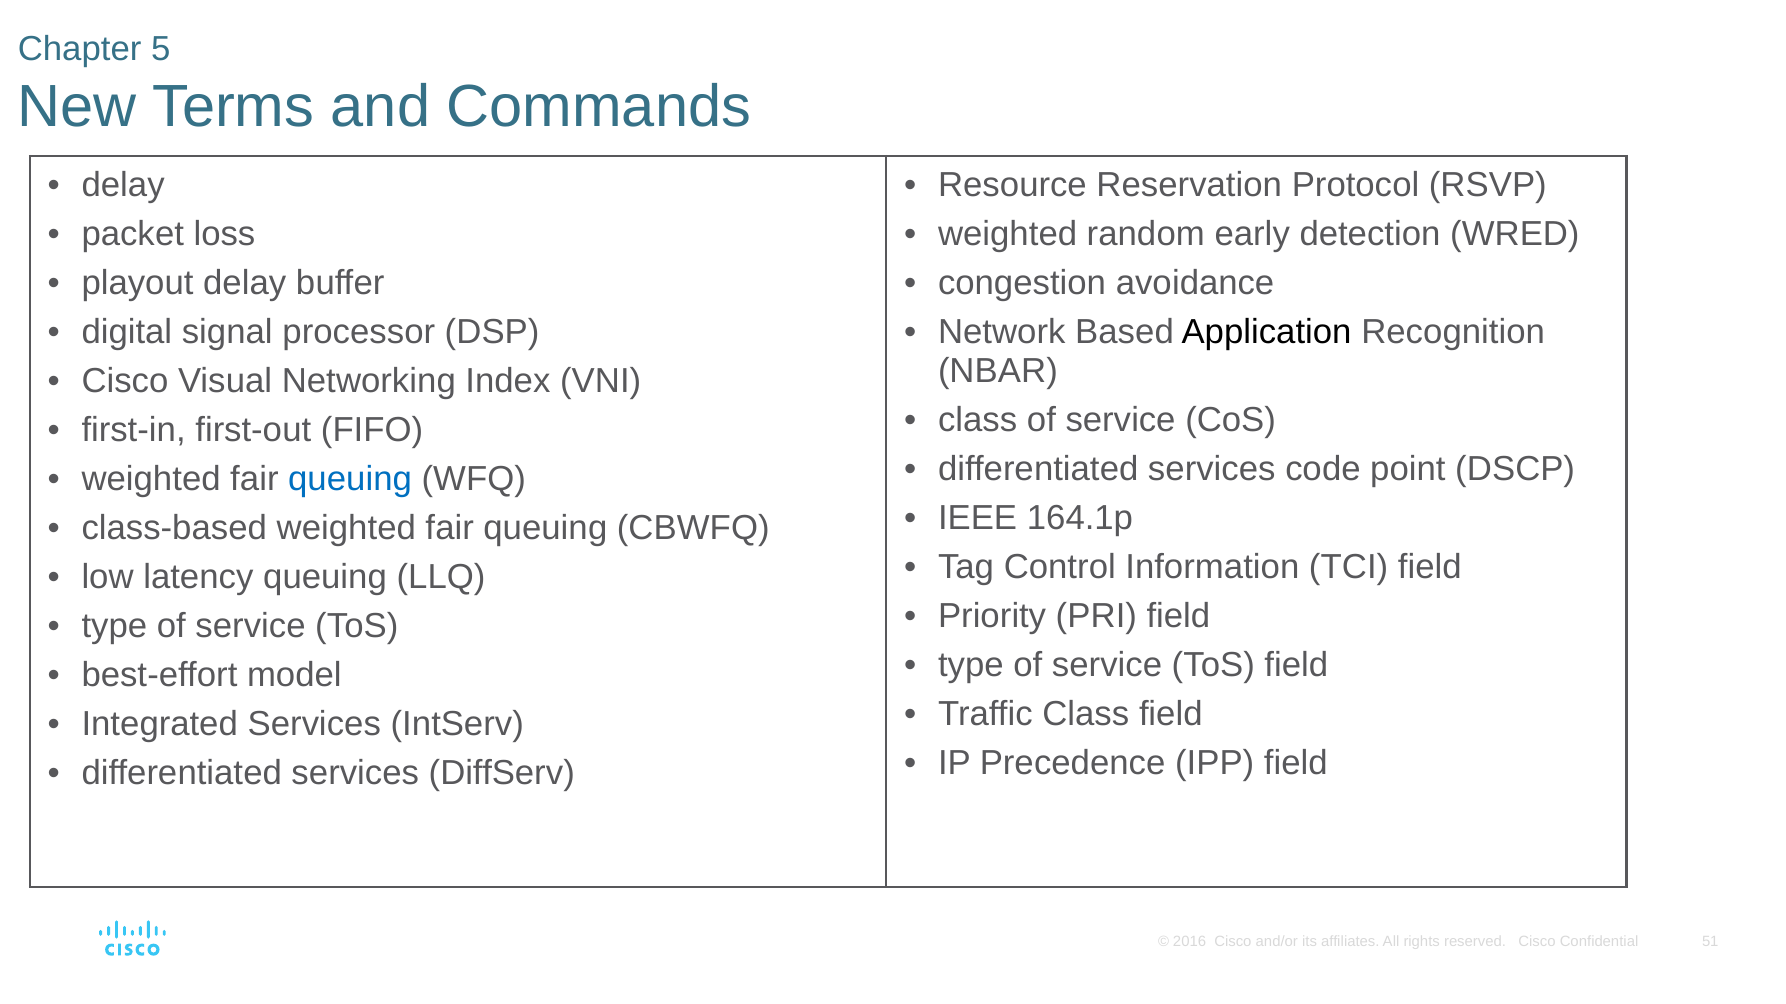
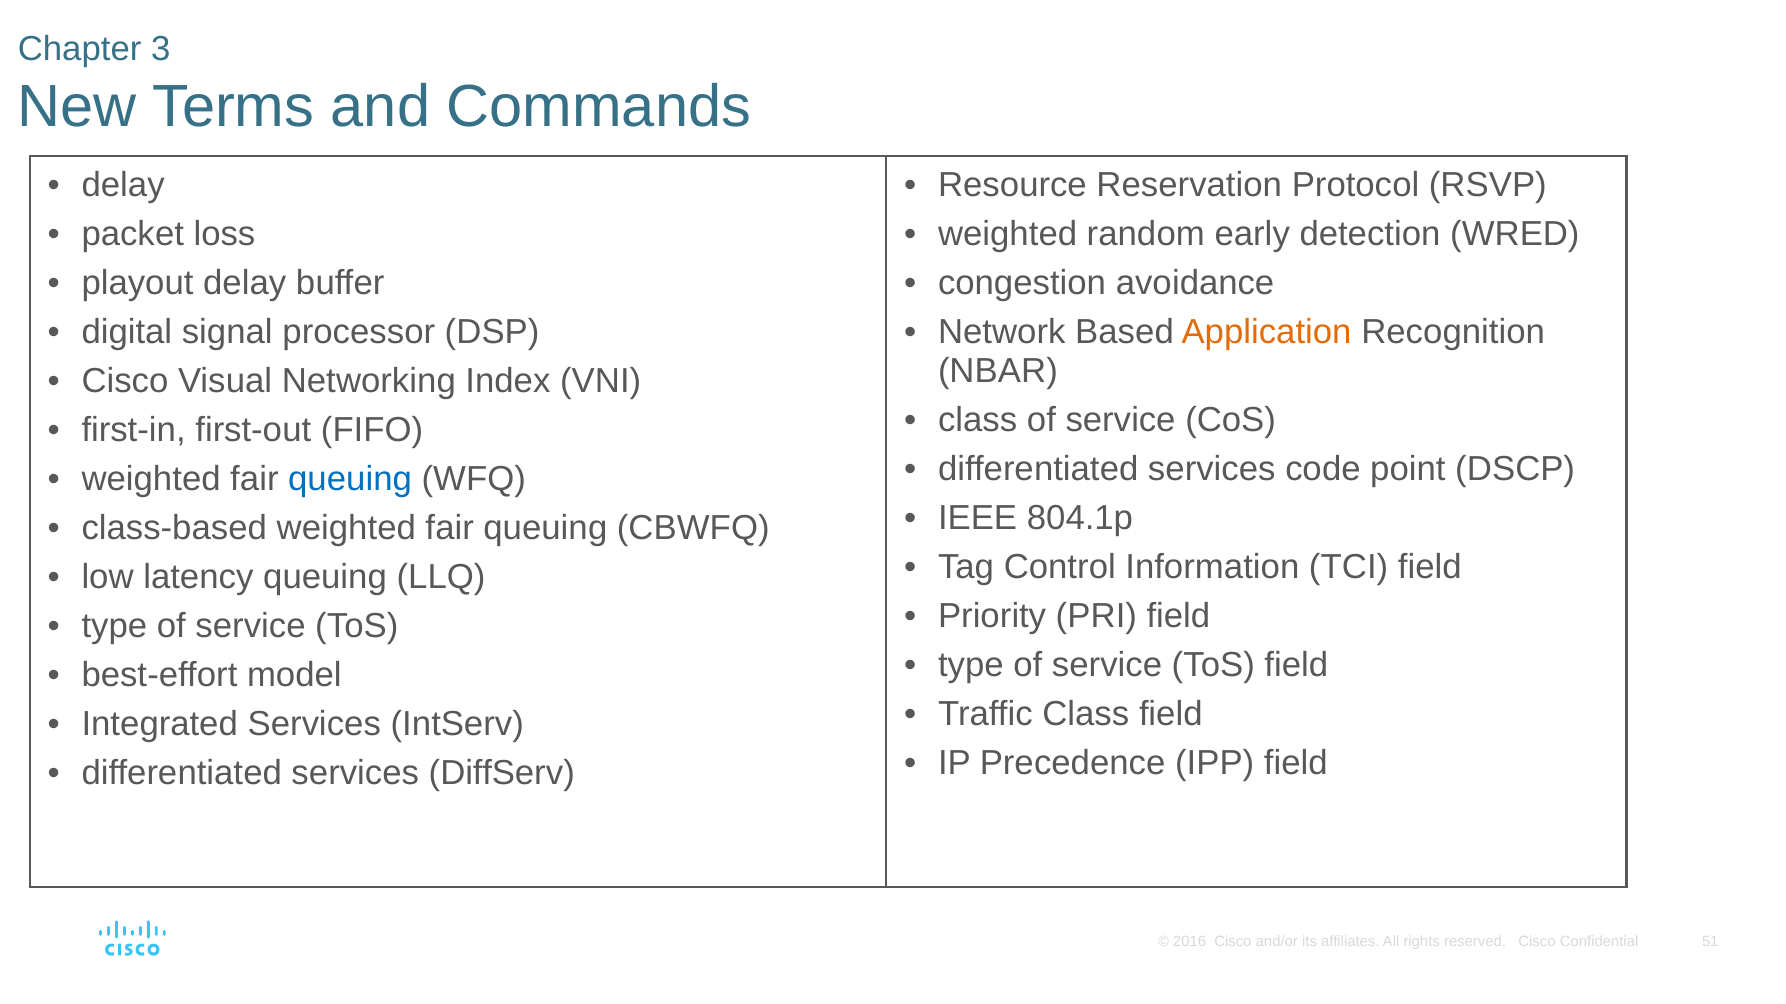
5: 5 -> 3
Application colour: black -> orange
164.1p: 164.1p -> 804.1p
